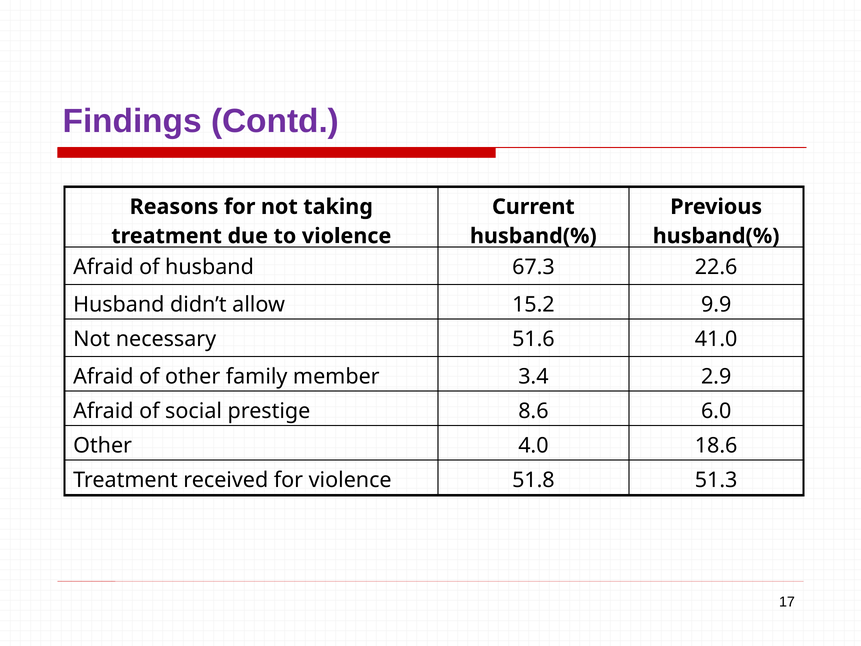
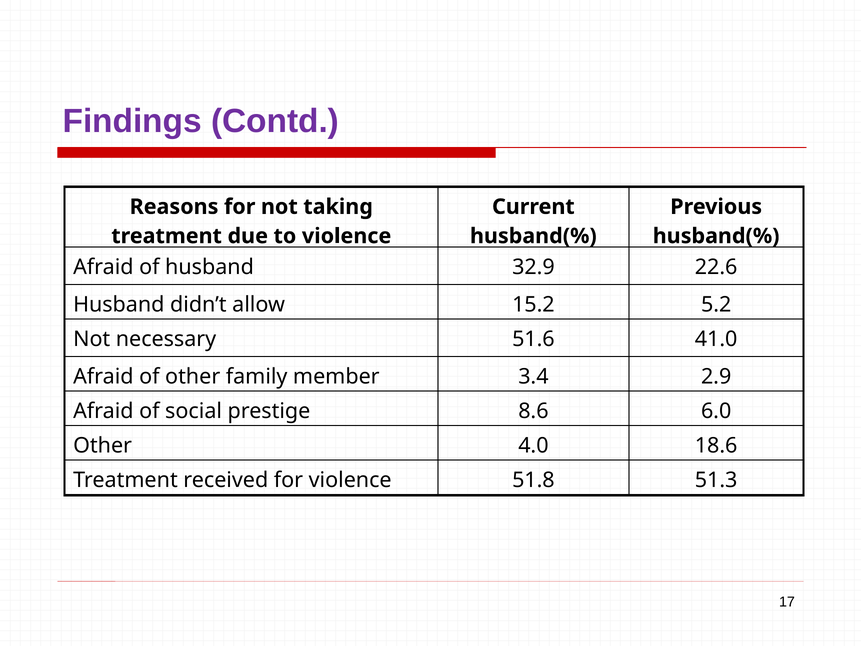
67.3: 67.3 -> 32.9
9.9: 9.9 -> 5.2
